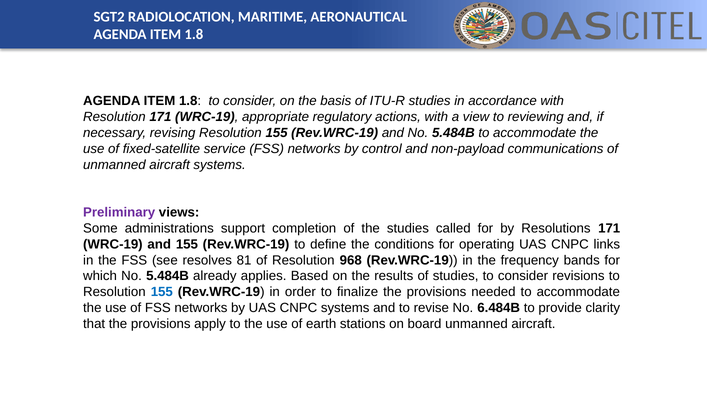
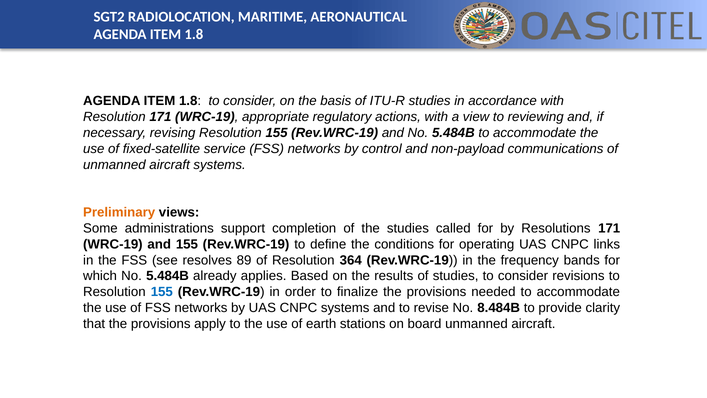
Preliminary colour: purple -> orange
81: 81 -> 89
968: 968 -> 364
6.484B: 6.484B -> 8.484B
